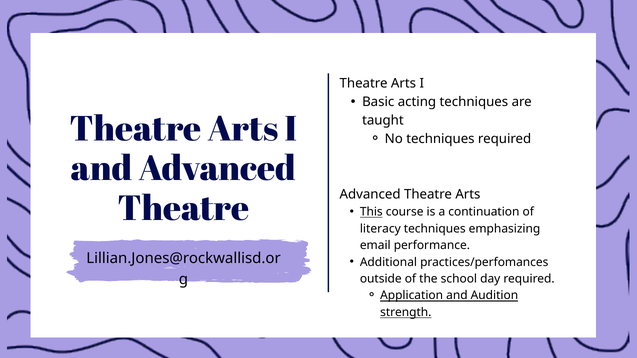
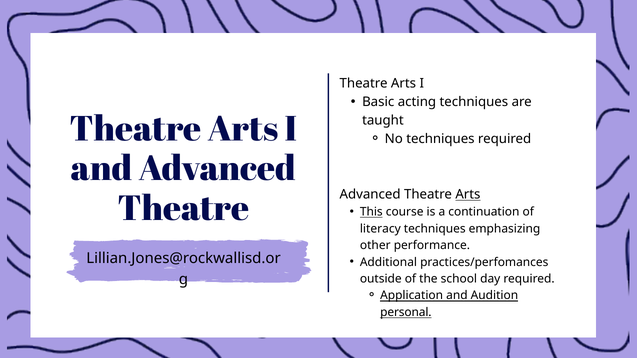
Arts at (468, 195) underline: none -> present
email: email -> other
strength: strength -> personal
